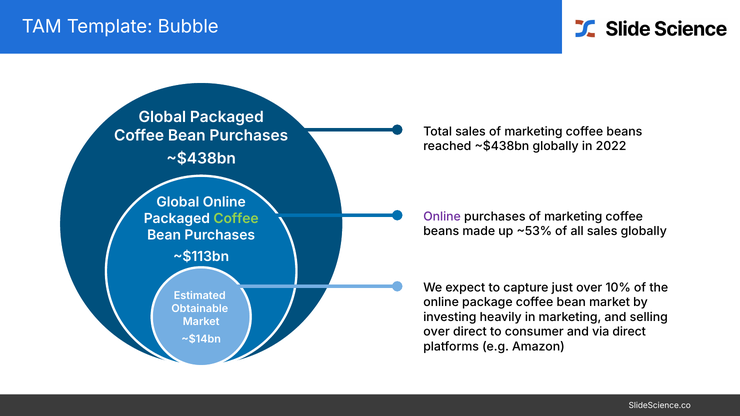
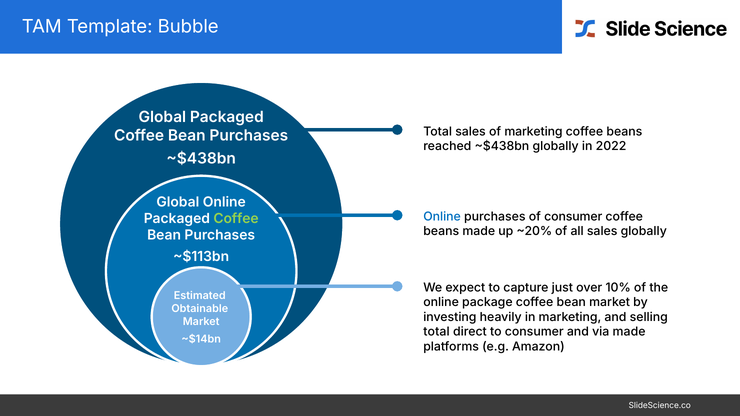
Online at (442, 217) colour: purple -> blue
purchases of marketing: marketing -> consumer
~53%: ~53% -> ~20%
over at (437, 332): over -> total
via direct: direct -> made
